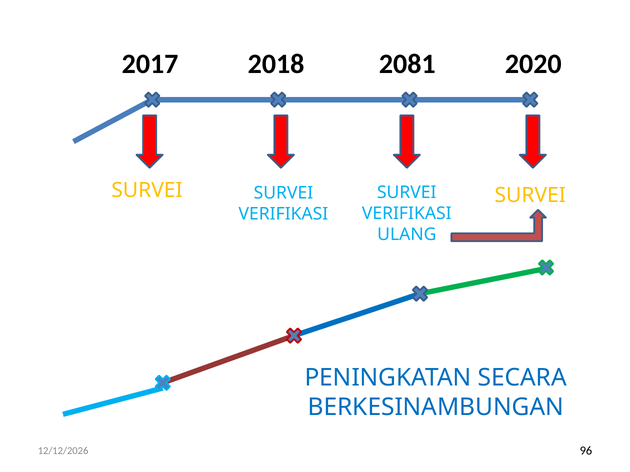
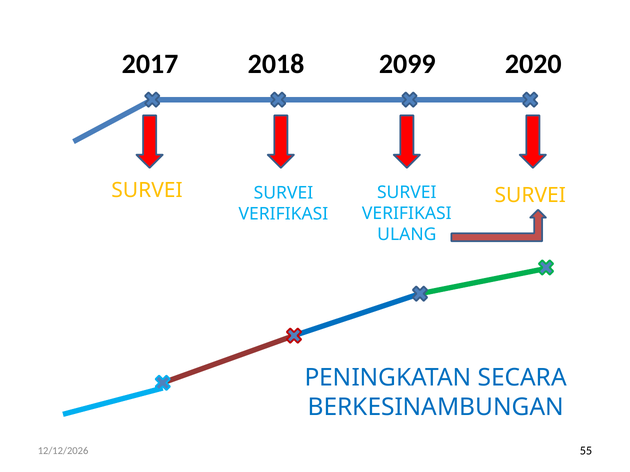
2081: 2081 -> 2099
96: 96 -> 55
